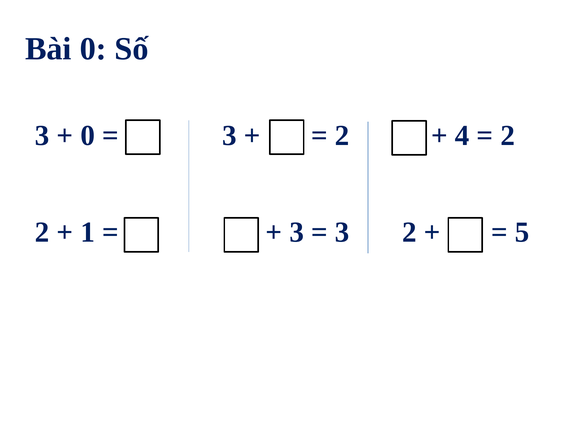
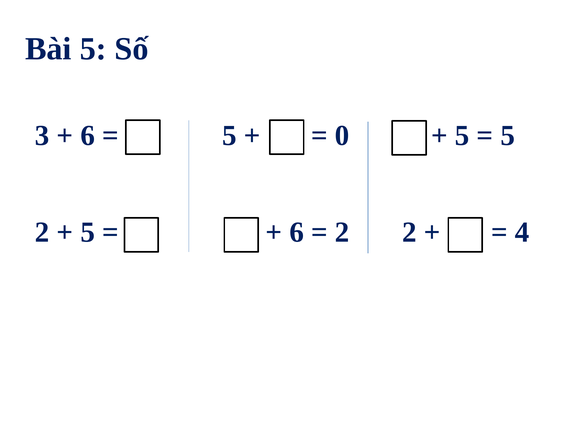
Bài 0: 0 -> 5
0 at (88, 135): 0 -> 6
3 at (229, 135): 3 -> 5
2 at (342, 135): 2 -> 0
4 at (462, 135): 4 -> 5
2 at (508, 135): 2 -> 5
1 at (88, 232): 1 -> 5
3 at (297, 232): 3 -> 6
3 at (342, 232): 3 -> 2
5: 5 -> 4
